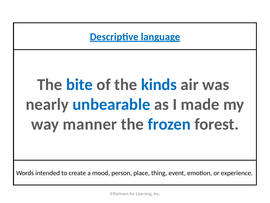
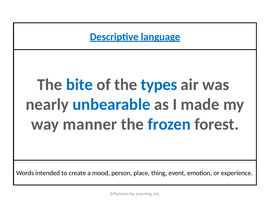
kinds: kinds -> types
